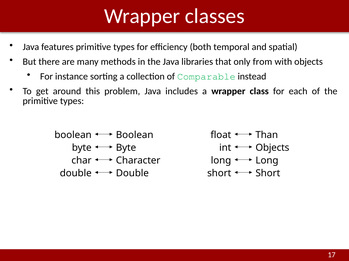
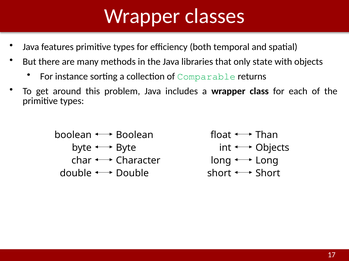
from: from -> state
instead: instead -> returns
